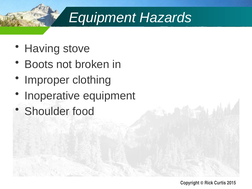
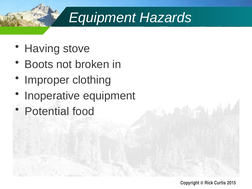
Shoulder: Shoulder -> Potential
